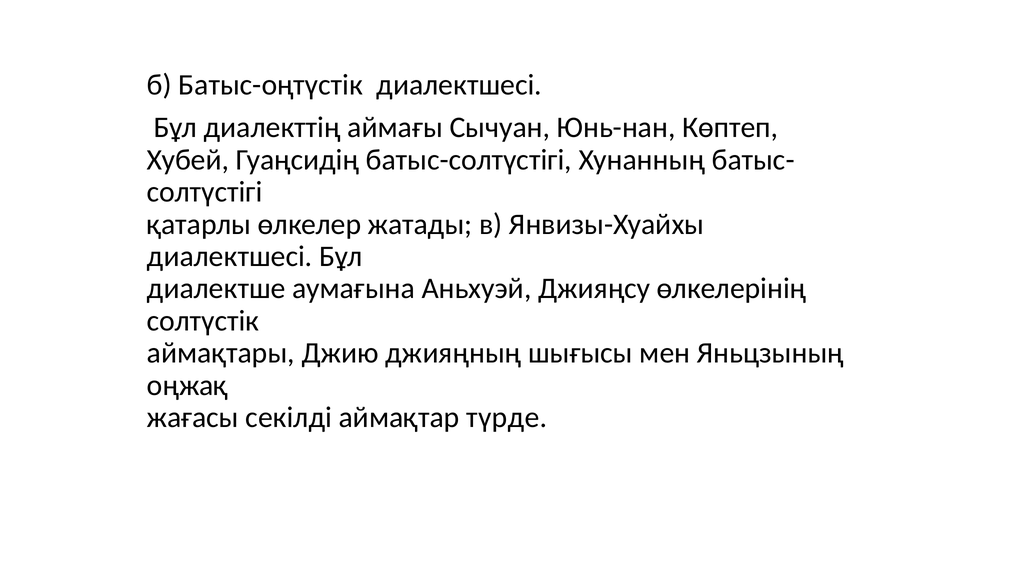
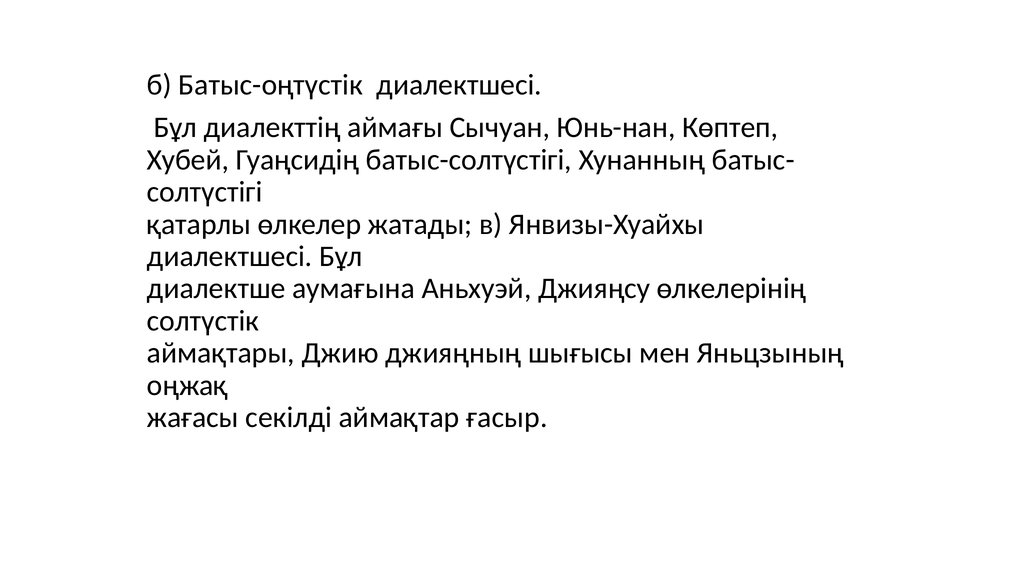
түрде: түрде -> ғасыр
